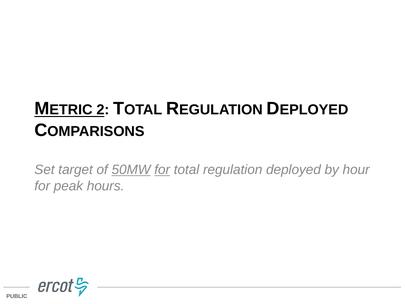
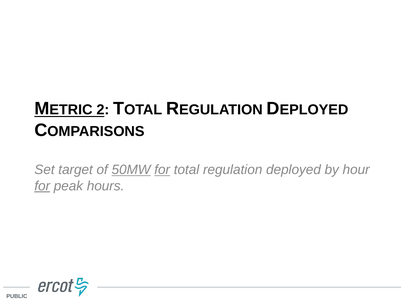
for at (42, 186) underline: none -> present
